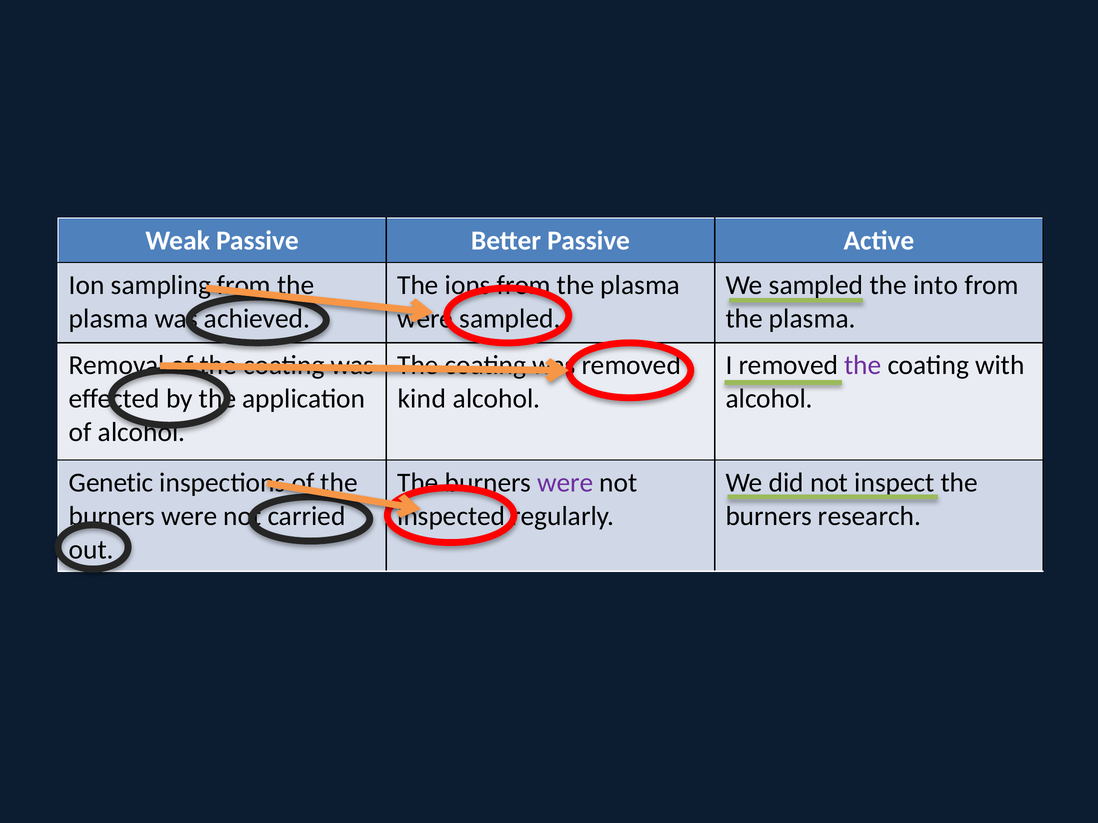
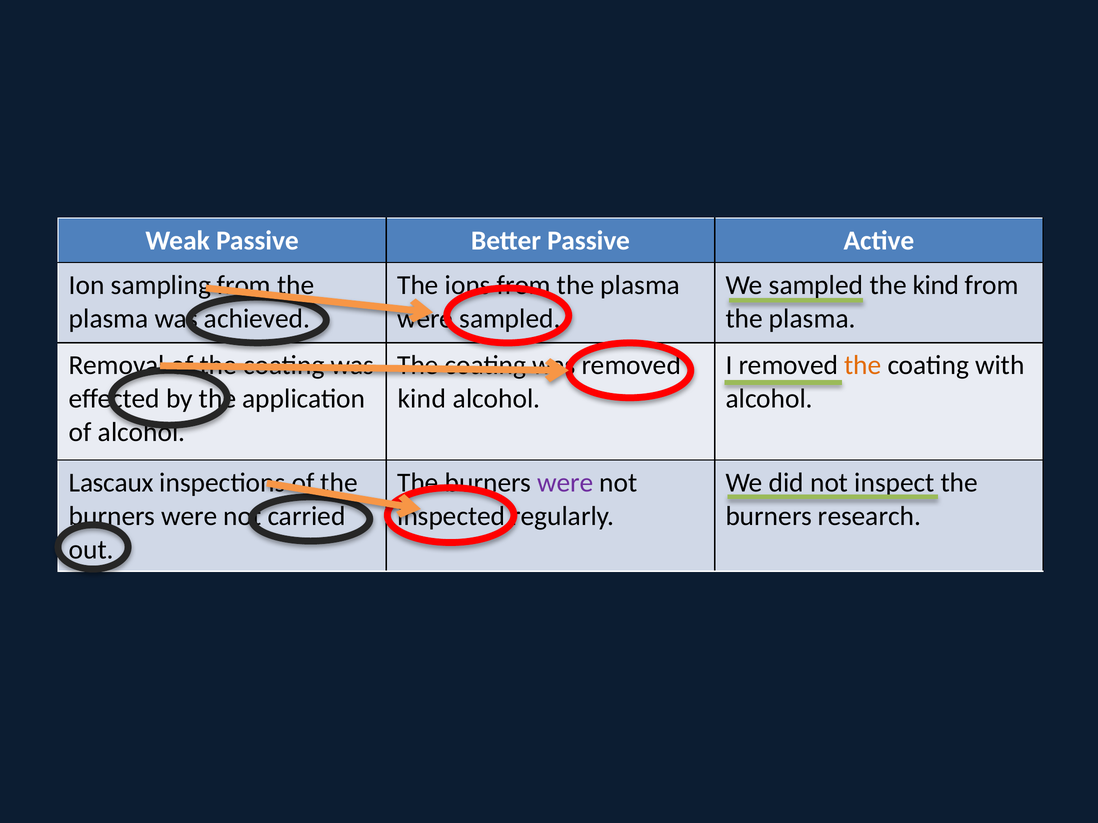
the into: into -> kind
the at (863, 365) colour: purple -> orange
Genetic: Genetic -> Lascaux
